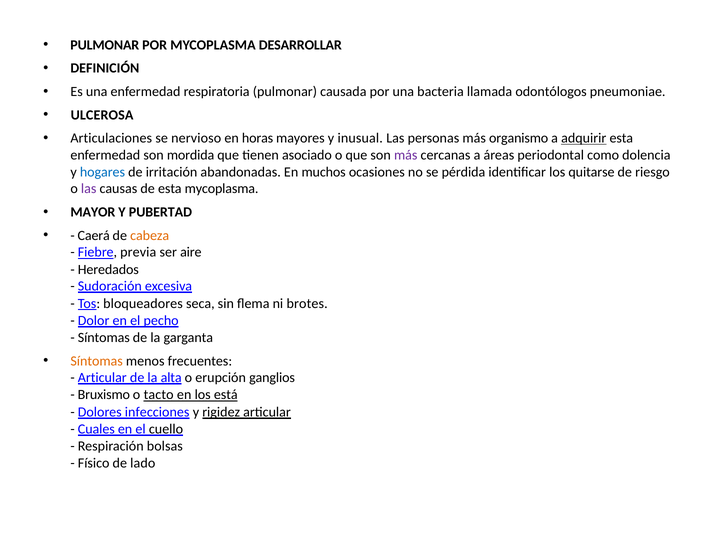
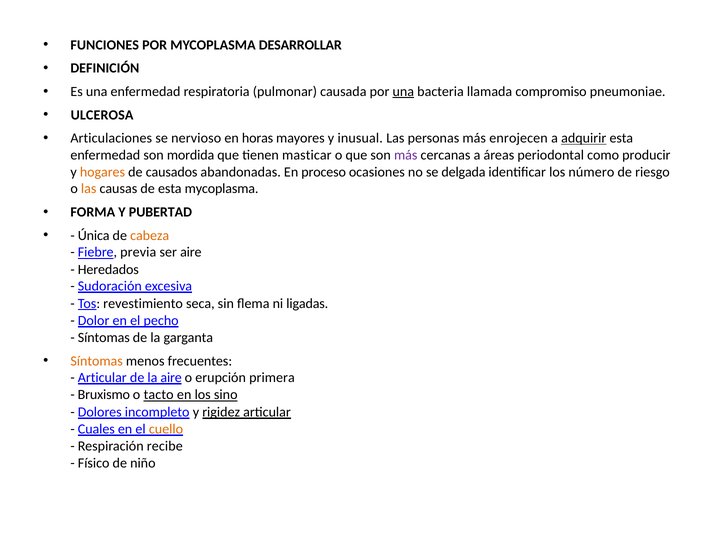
PULMONAR at (105, 45): PULMONAR -> FUNCIONES
una at (403, 92) underline: none -> present
odontólogos: odontólogos -> compromiso
organismo: organismo -> enrojecen
asociado: asociado -> masticar
dolencia: dolencia -> producir
hogares colour: blue -> orange
irritación: irritación -> causados
muchos: muchos -> proceso
pérdida: pérdida -> delgada
quitarse: quitarse -> número
las at (89, 189) colour: purple -> orange
MAYOR: MAYOR -> FORMA
Caerá: Caerá -> Única
bloqueadores: bloqueadores -> revestimiento
brotes: brotes -> ligadas
la alta: alta -> aire
ganglios: ganglios -> primera
está: está -> sino
infecciones: infecciones -> incompleto
cuello colour: black -> orange
bolsas: bolsas -> recibe
lado: lado -> niño
